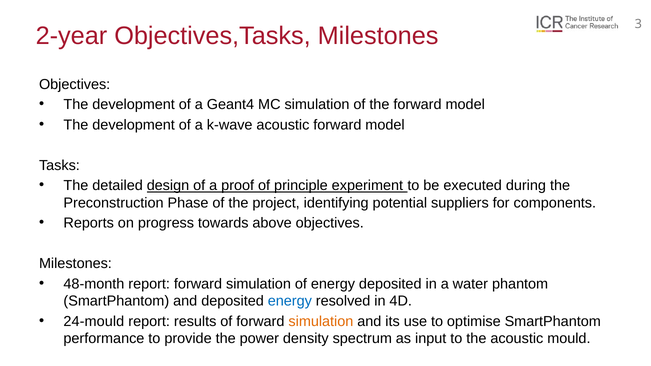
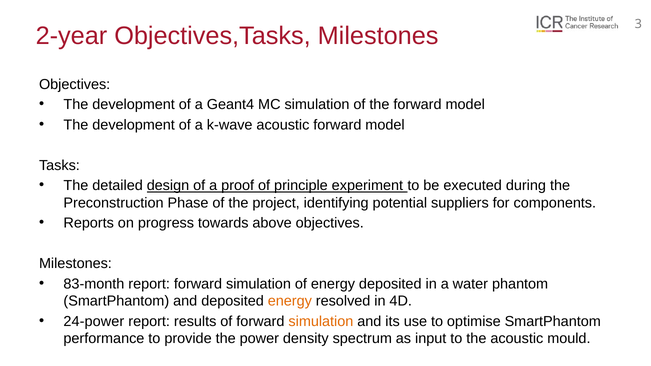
48-month: 48-month -> 83-month
energy at (290, 301) colour: blue -> orange
24-mould: 24-mould -> 24-power
